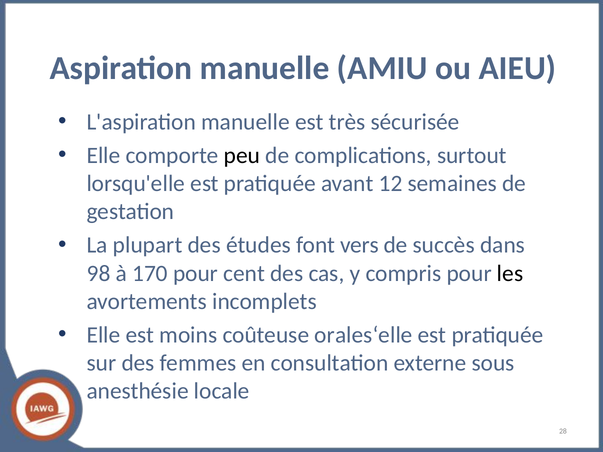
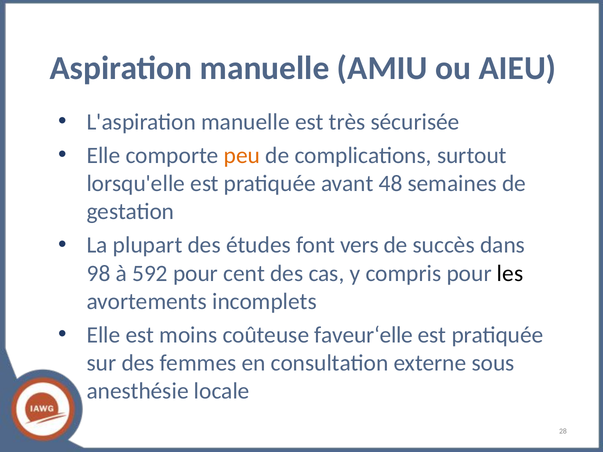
peu colour: black -> orange
12: 12 -> 48
170: 170 -> 592
orales‘elle: orales‘elle -> faveur‘elle
